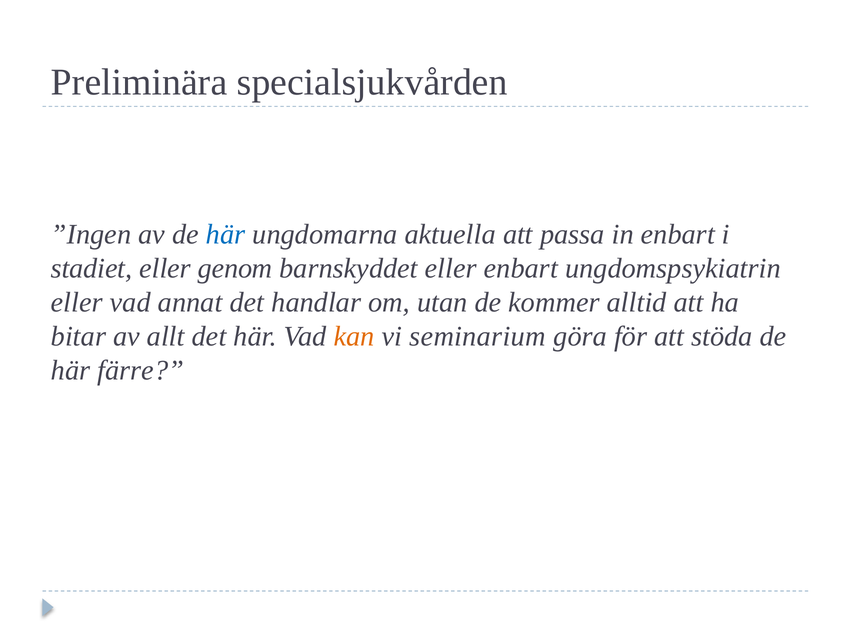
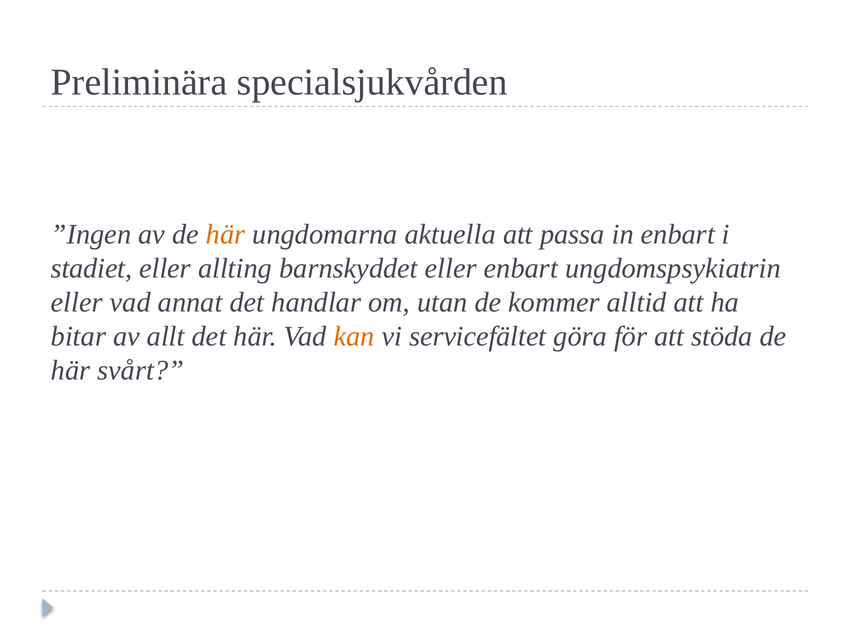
här at (226, 235) colour: blue -> orange
genom: genom -> allting
seminarium: seminarium -> servicefältet
färre: färre -> svårt
